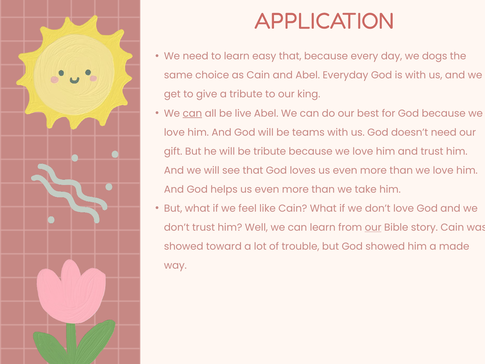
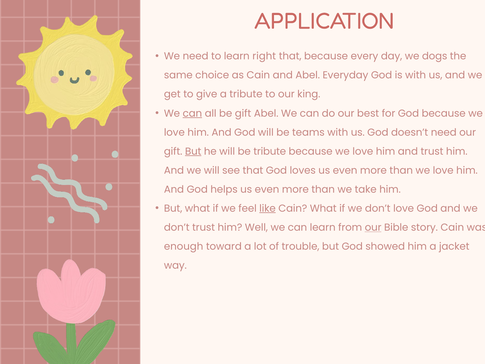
easy: easy -> right
be live: live -> gift
But at (193, 151) underline: none -> present
like underline: none -> present
showed at (184, 246): showed -> enough
made: made -> jacket
